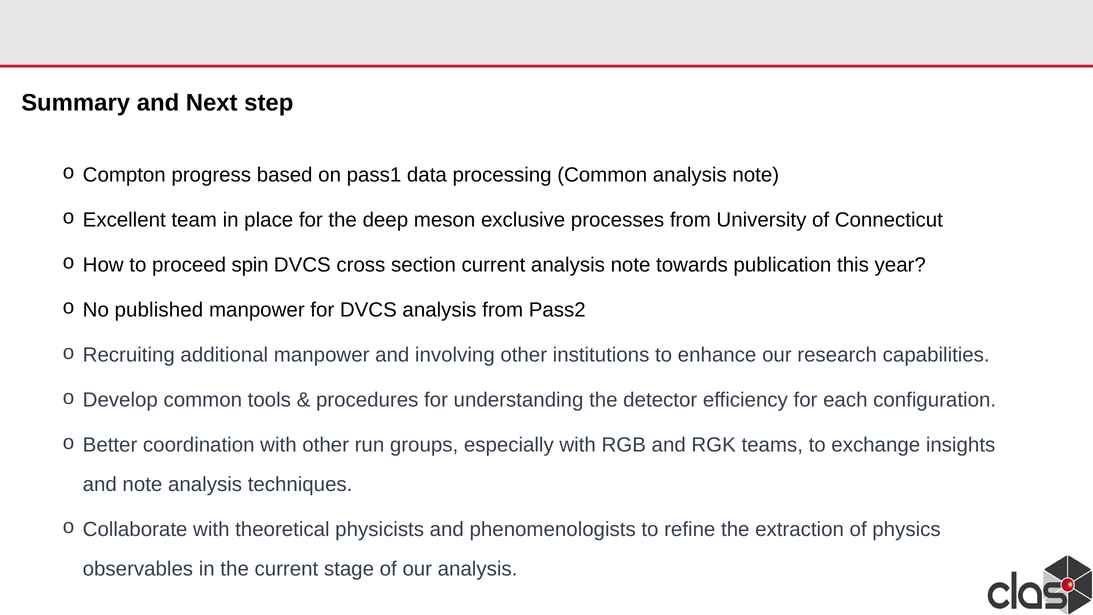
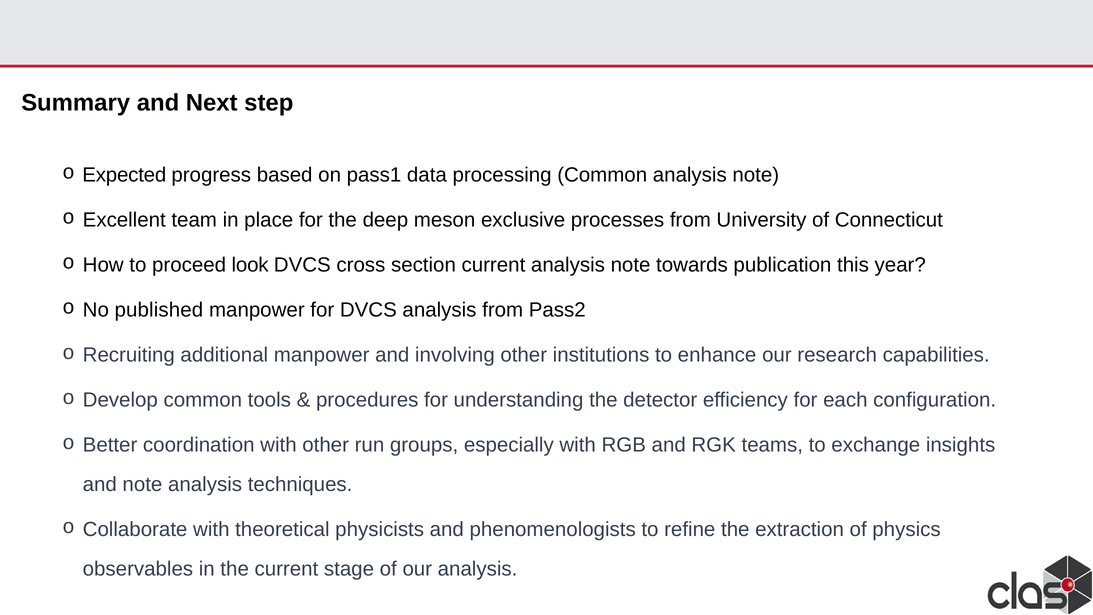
Compton: Compton -> Expected
spin: spin -> look
